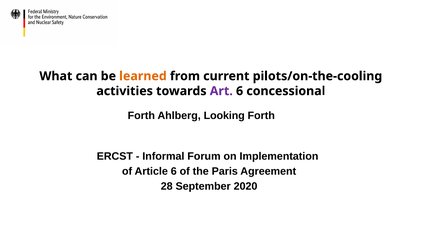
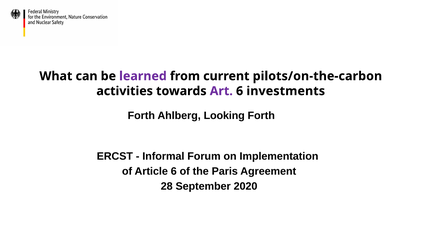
learned colour: orange -> purple
pilots/on-the-cooling: pilots/on-the-cooling -> pilots/on-the-carbon
concessional: concessional -> investments
